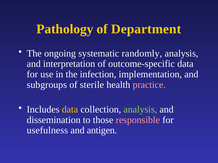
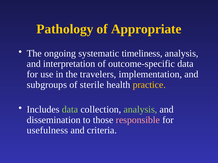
Department: Department -> Appropriate
randomly: randomly -> timeliness
infection: infection -> travelers
practice colour: pink -> yellow
data at (70, 110) colour: yellow -> light green
antigen: antigen -> criteria
